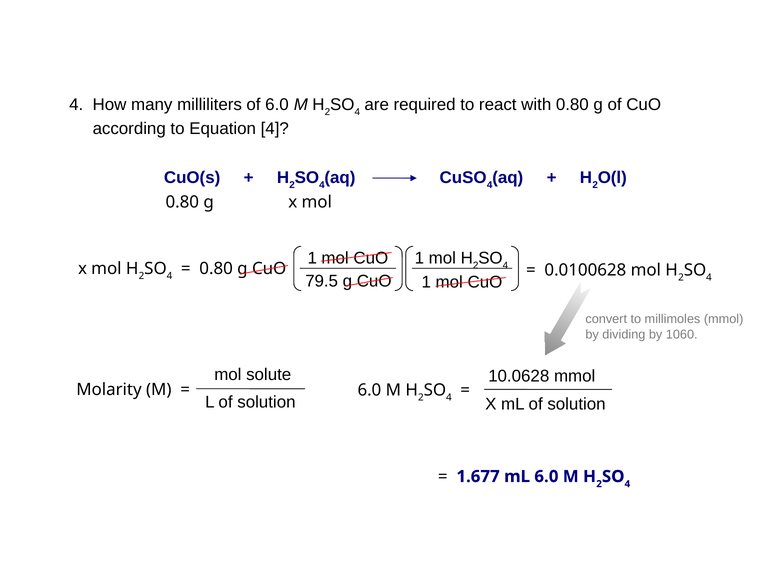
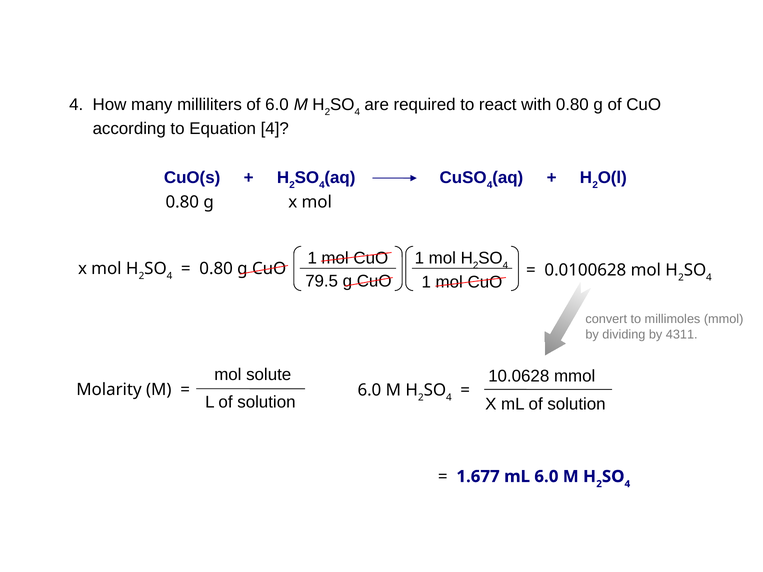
1060: 1060 -> 4311
